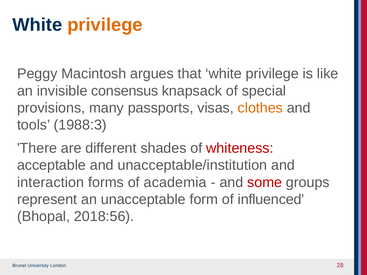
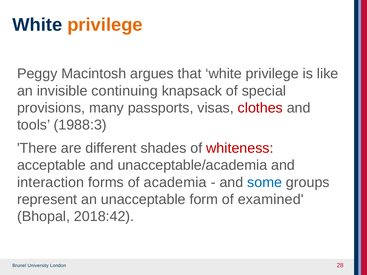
consensus: consensus -> continuing
clothes colour: orange -> red
unacceptable/institution: unacceptable/institution -> unacceptable/academia
some colour: red -> blue
influenced: influenced -> examined
2018:56: 2018:56 -> 2018:42
